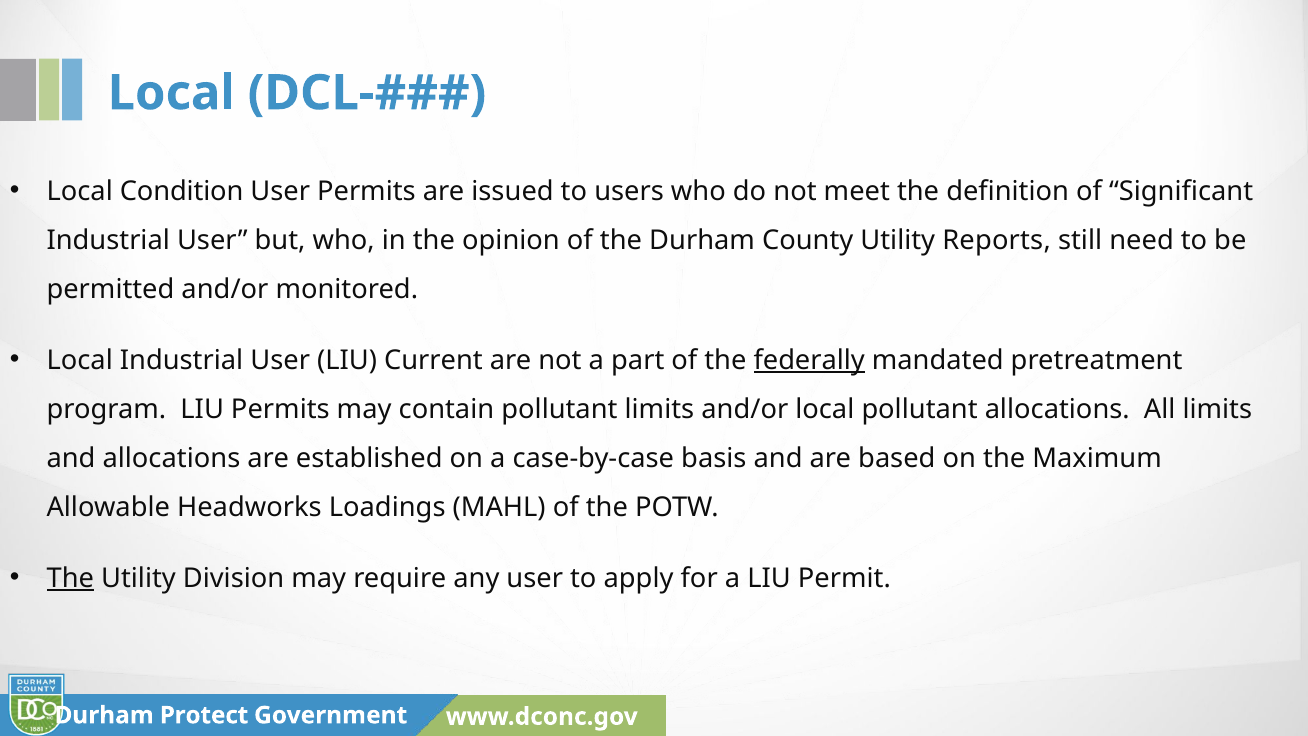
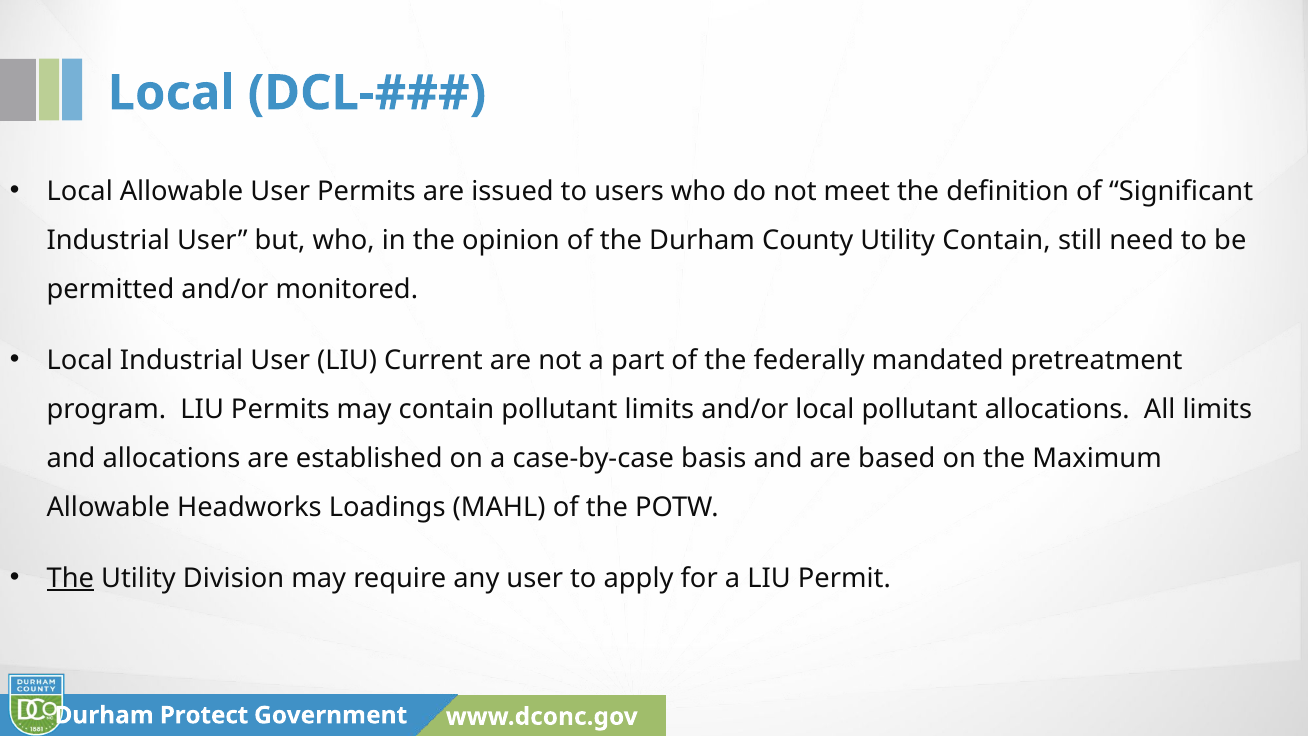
Local Condition: Condition -> Allowable
Utility Reports: Reports -> Contain
federally underline: present -> none
